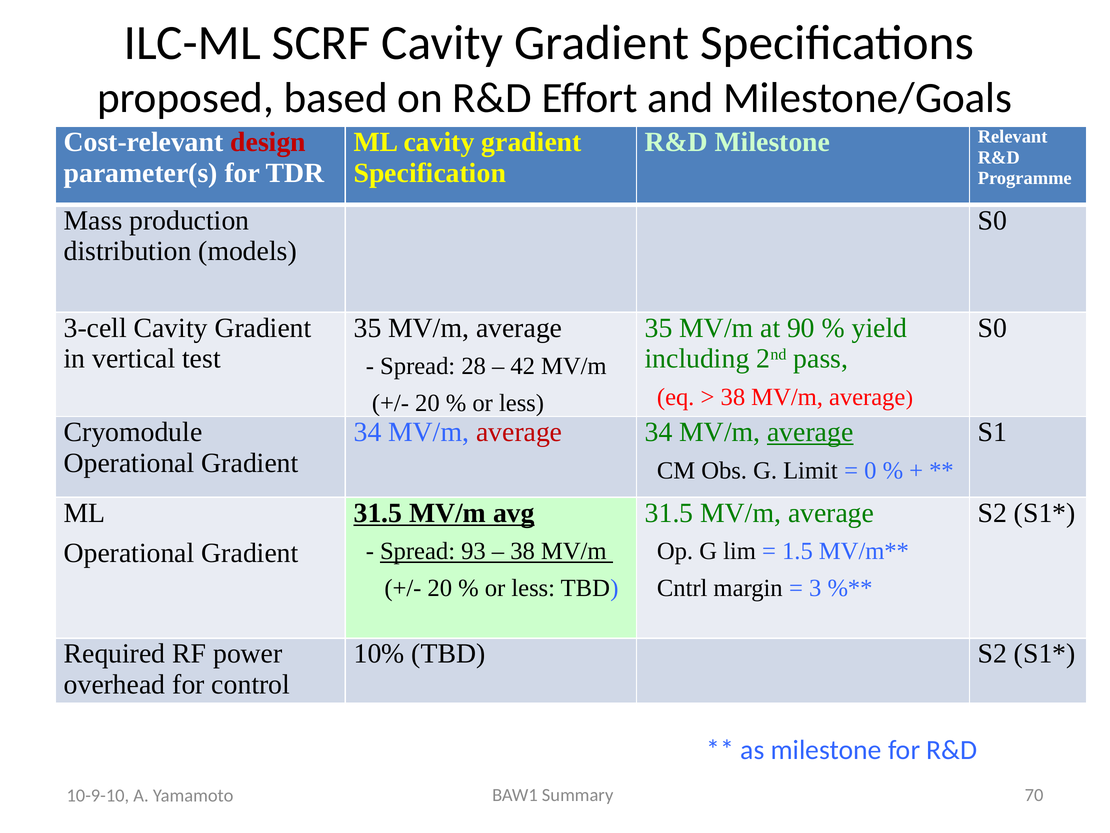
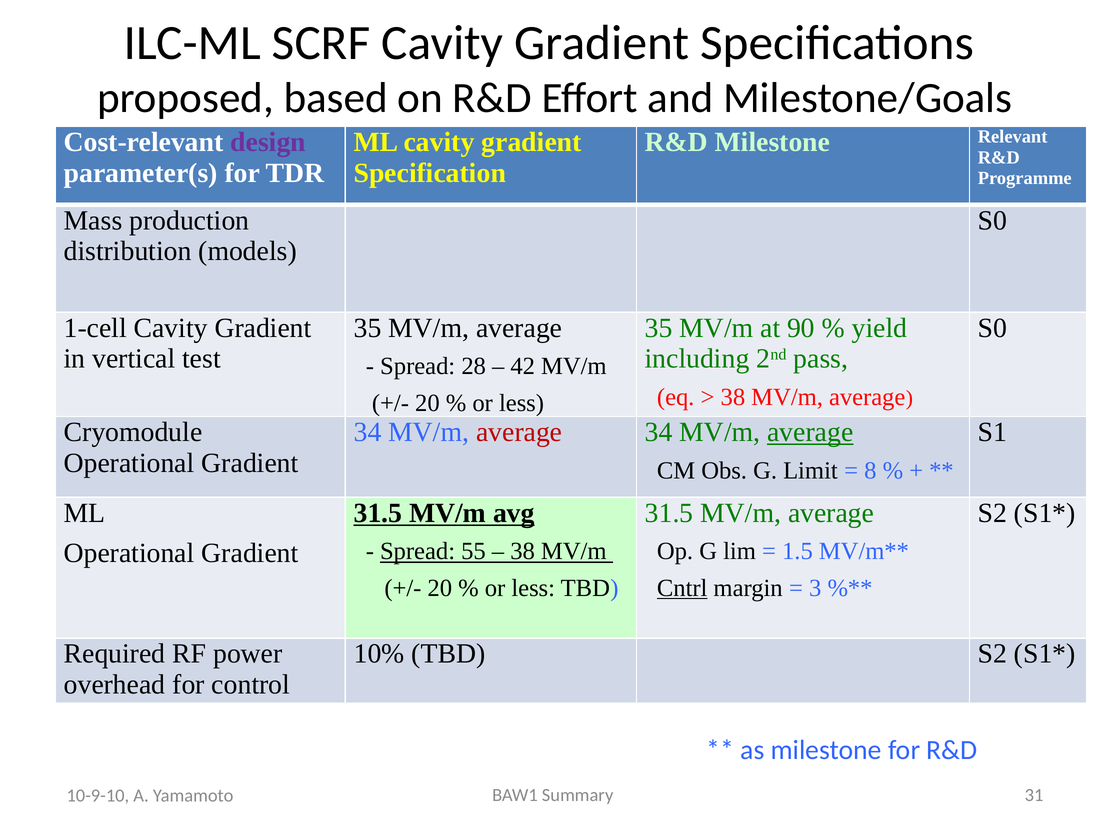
design colour: red -> purple
3-cell: 3-cell -> 1-cell
0: 0 -> 8
93: 93 -> 55
Cntrl underline: none -> present
70: 70 -> 31
